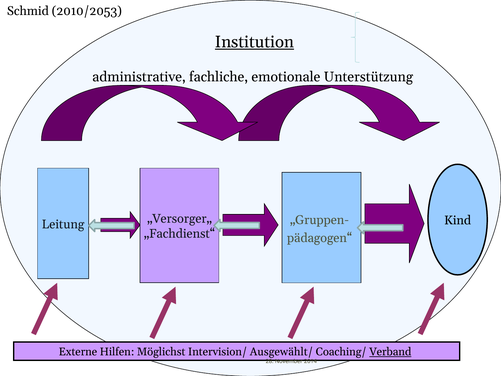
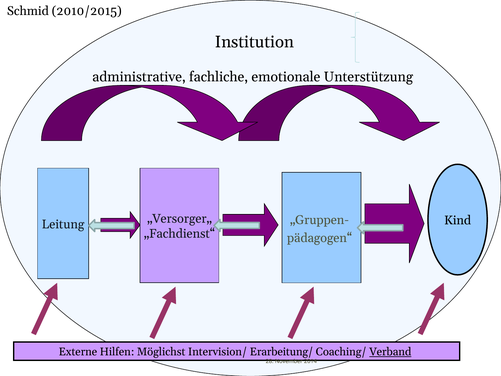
2010/2053: 2010/2053 -> 2010/2015
Institution underline: present -> none
Ausgewählt/: Ausgewählt/ -> Erarbeitung/
